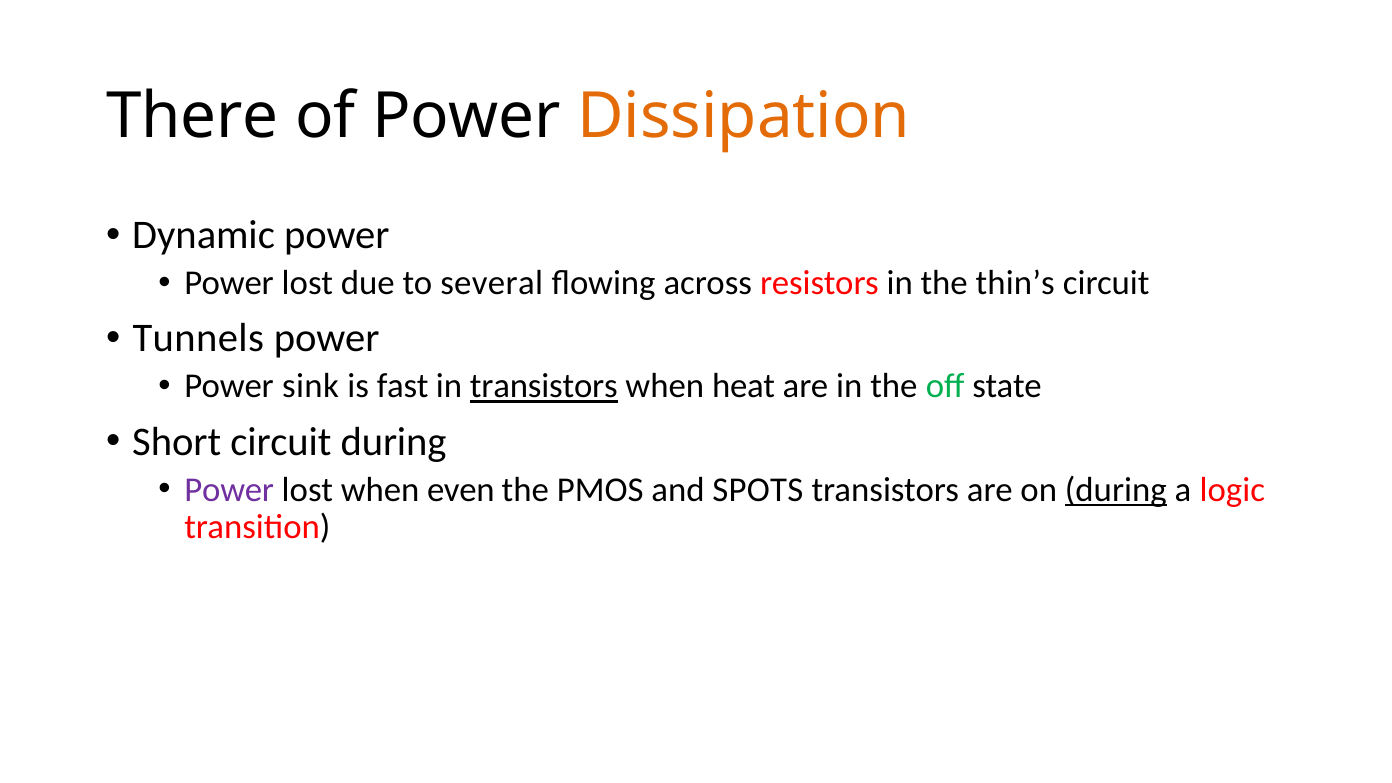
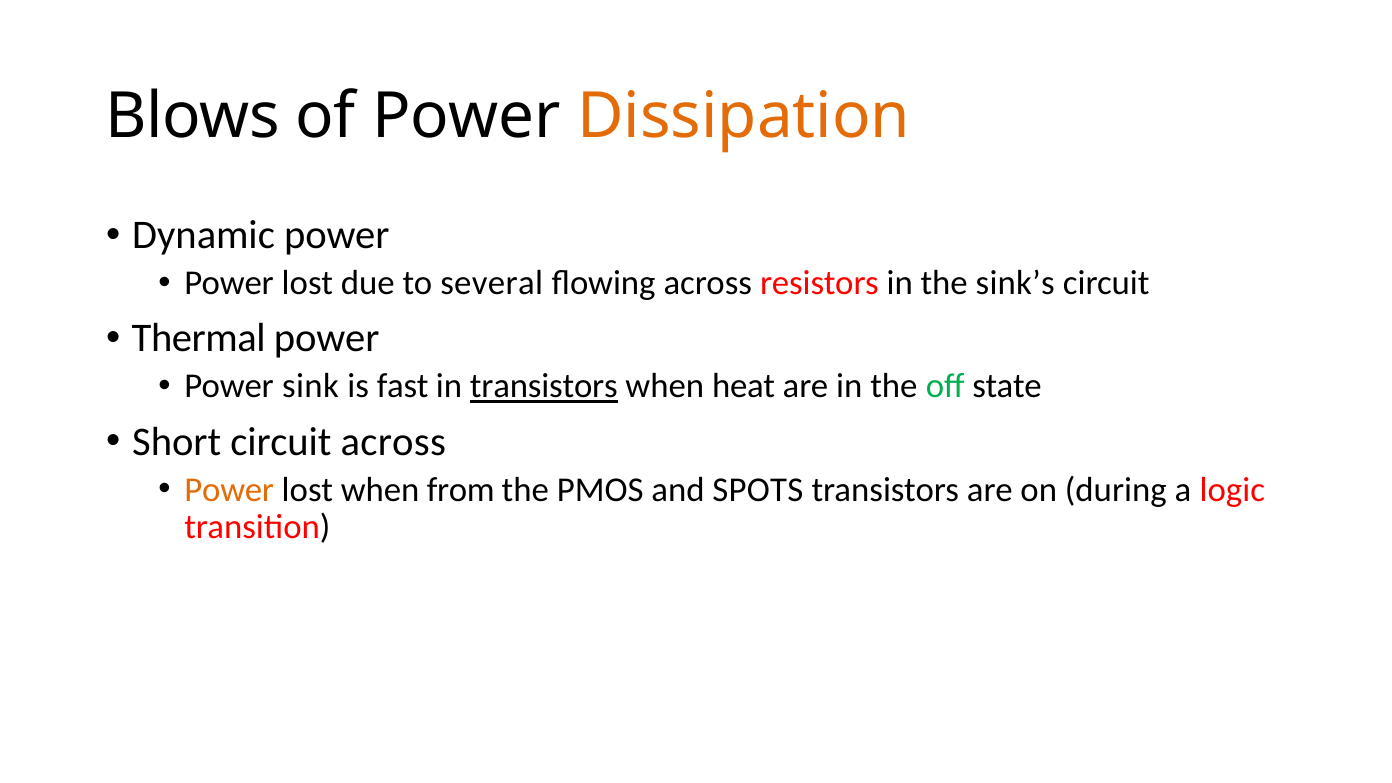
There: There -> Blows
thin’s: thin’s -> sink’s
Tunnels: Tunnels -> Thermal
circuit during: during -> across
Power at (229, 490) colour: purple -> orange
even: even -> from
during at (1116, 490) underline: present -> none
